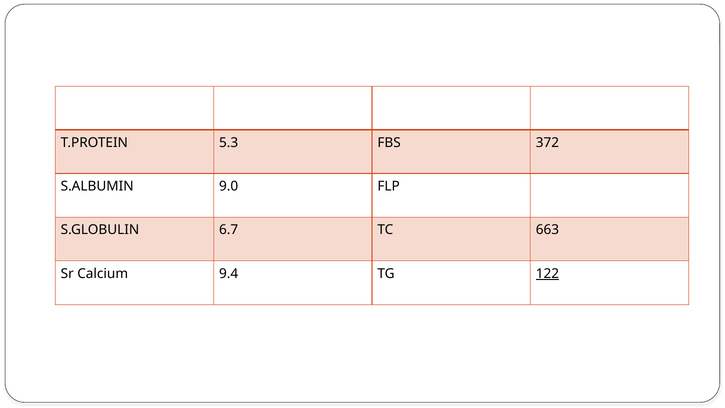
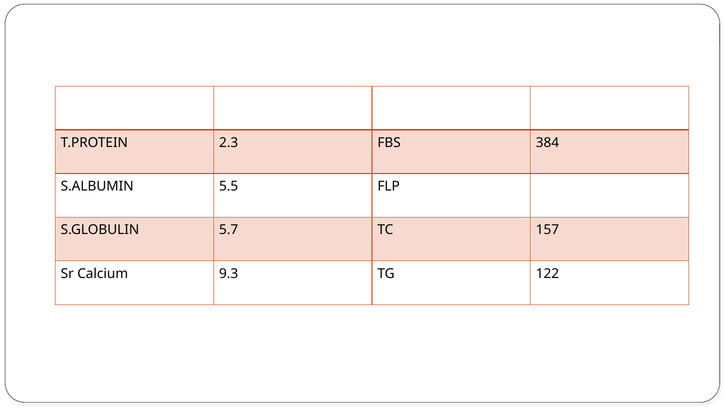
5.3: 5.3 -> 2.3
372: 372 -> 384
9.0: 9.0 -> 5.5
6.7: 6.7 -> 5.7
663: 663 -> 157
9.4: 9.4 -> 9.3
122 underline: present -> none
